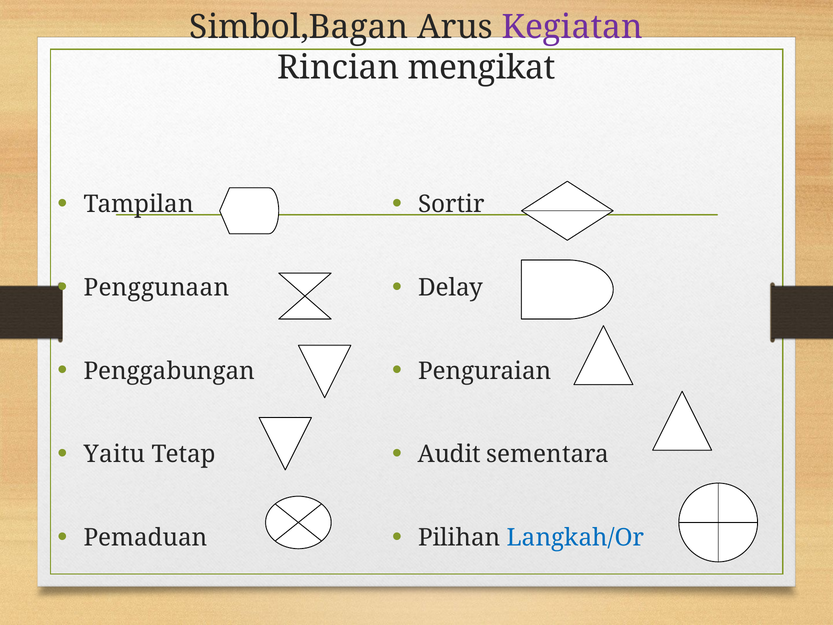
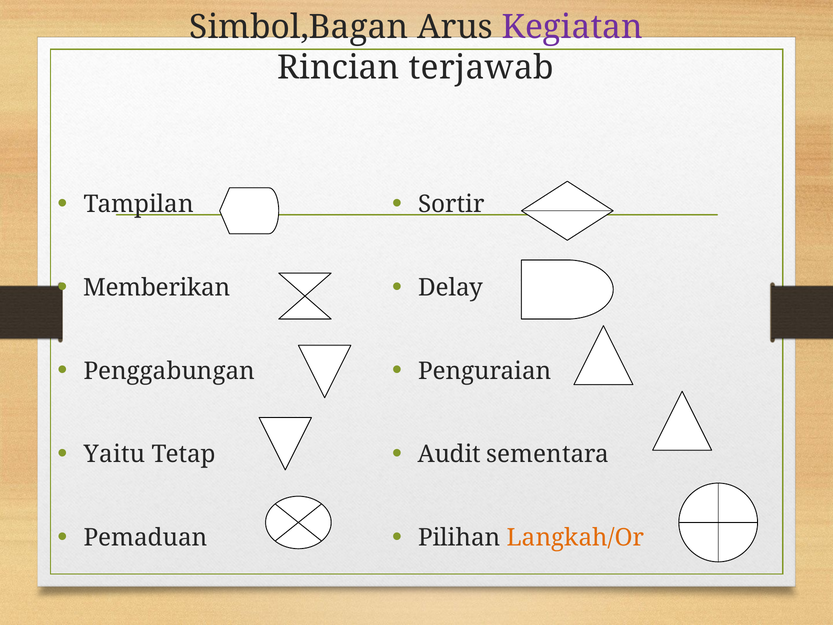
mengikat: mengikat -> terjawab
Penggunaan: Penggunaan -> Memberikan
Langkah/Or colour: blue -> orange
